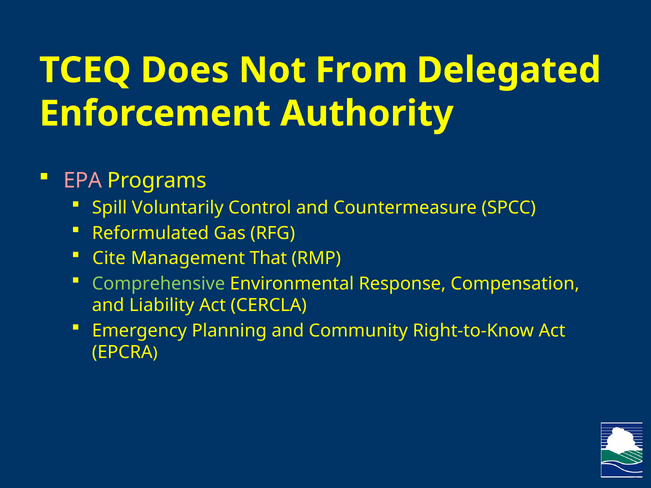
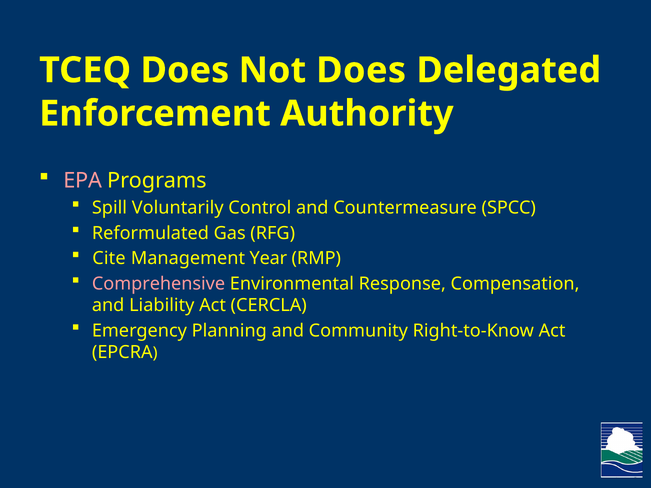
Not From: From -> Does
That: That -> Year
Comprehensive colour: light green -> pink
